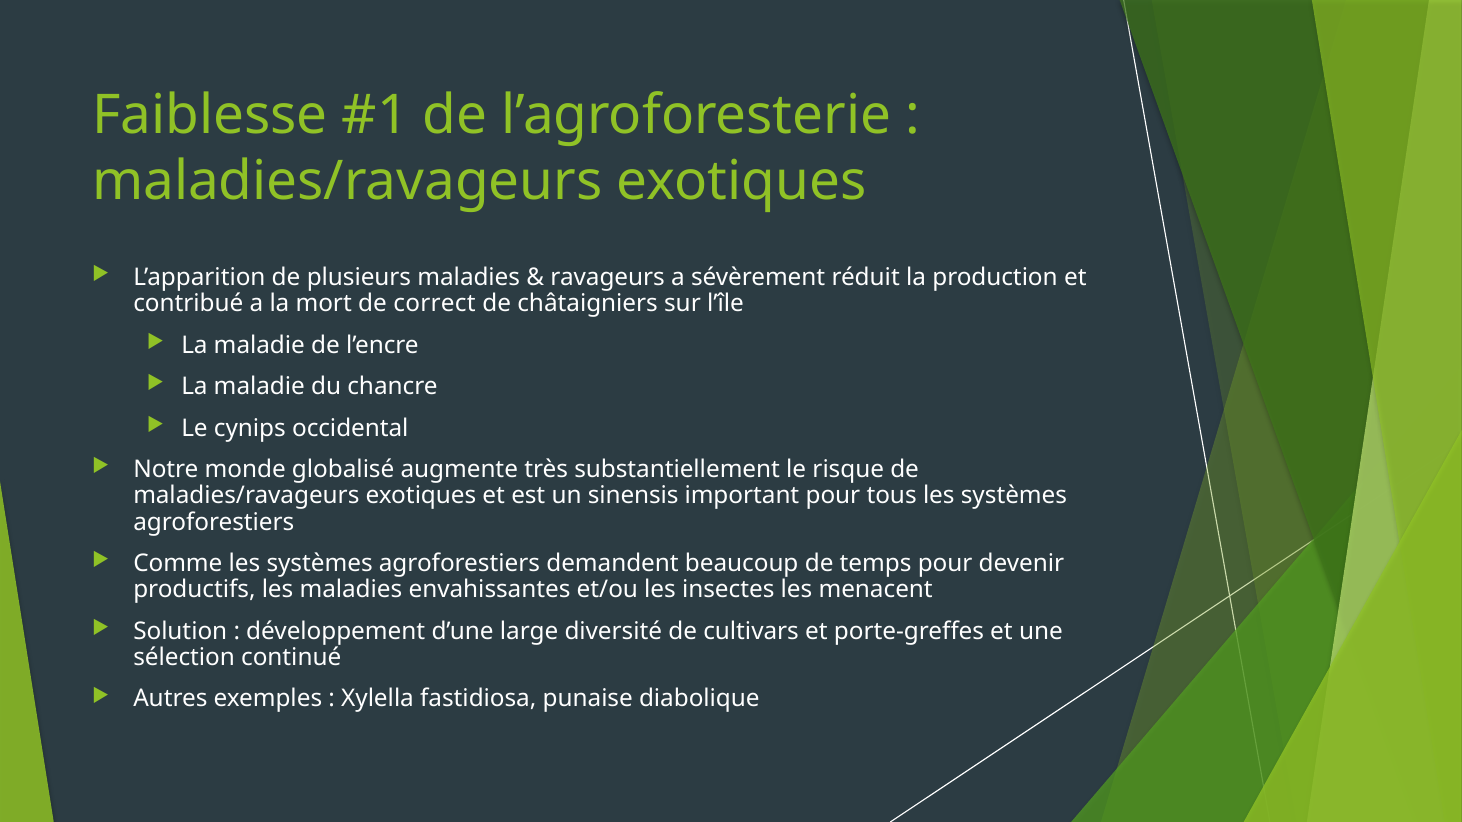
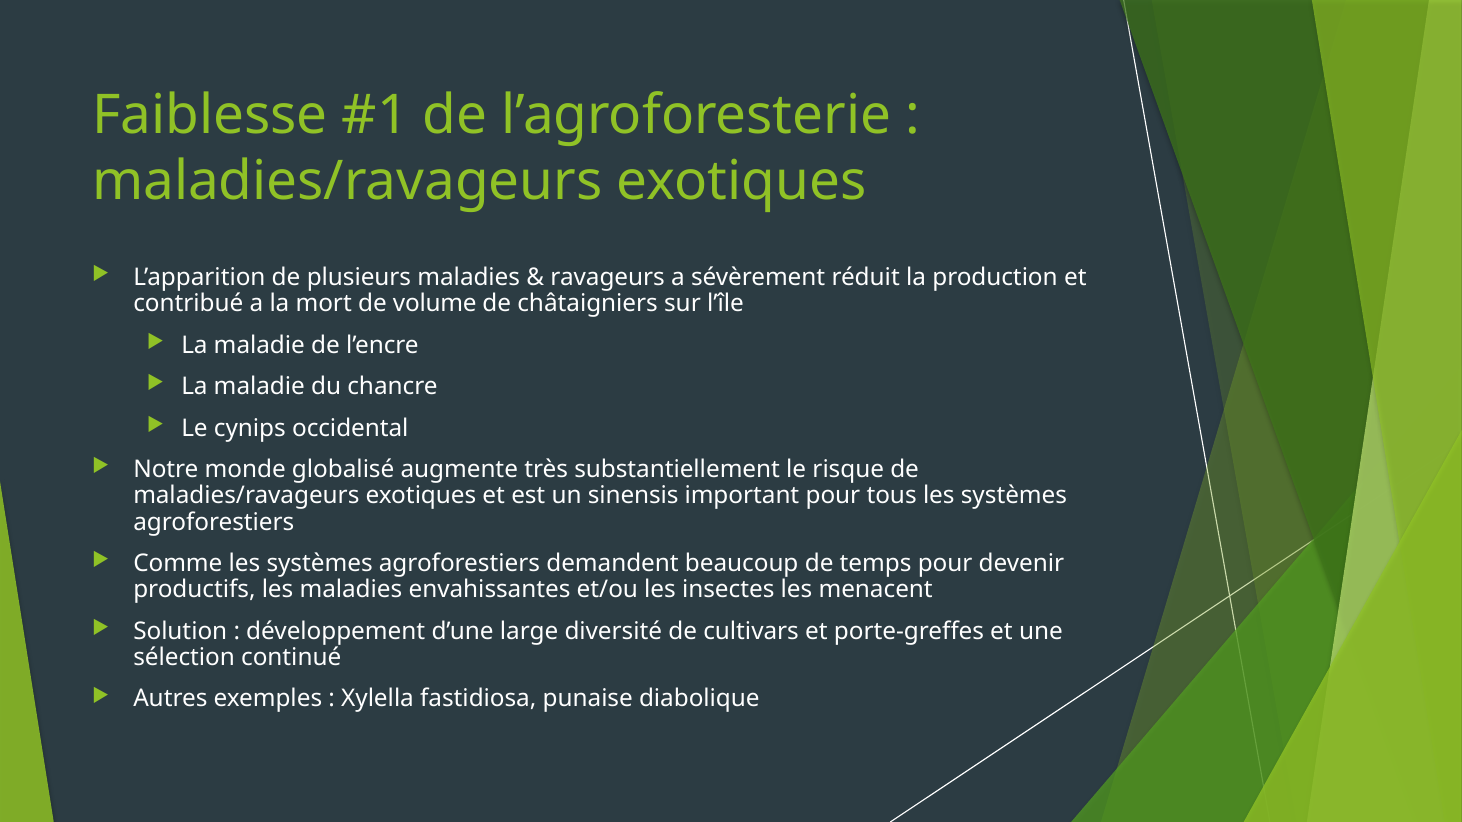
correct: correct -> volume
